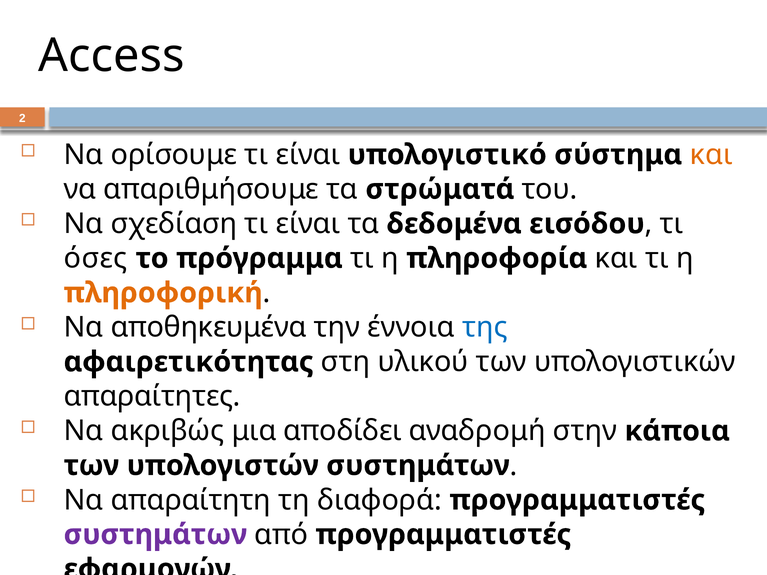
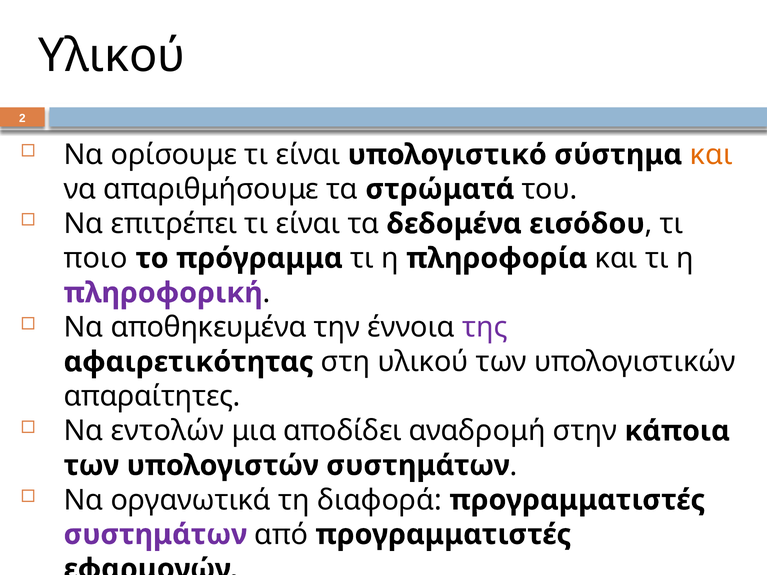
Access at (112, 56): Access -> Υλικού
σχεδίαση: σχεδίαση -> επιτρέπει
όσες: όσες -> ποιο
πληροφορική at (163, 293) colour: orange -> purple
της colour: blue -> purple
ακριβώς: ακριβώς -> εντολών
απαραίτητη: απαραίτητη -> οργανωτικά
